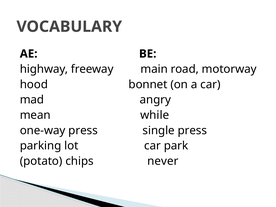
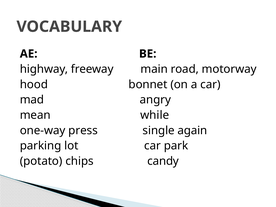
single press: press -> again
never: never -> candy
